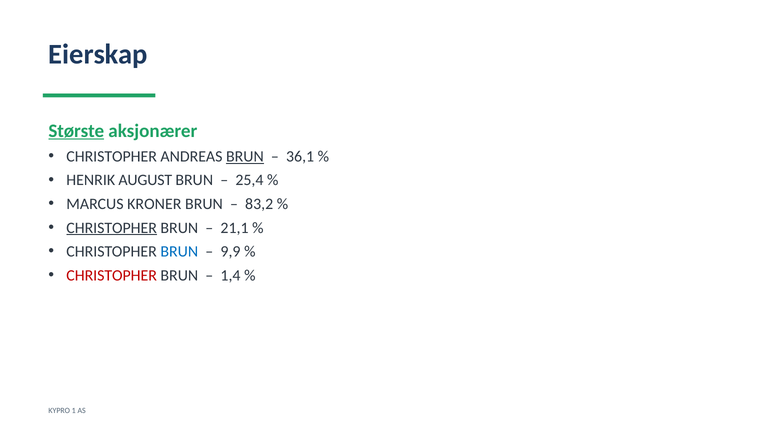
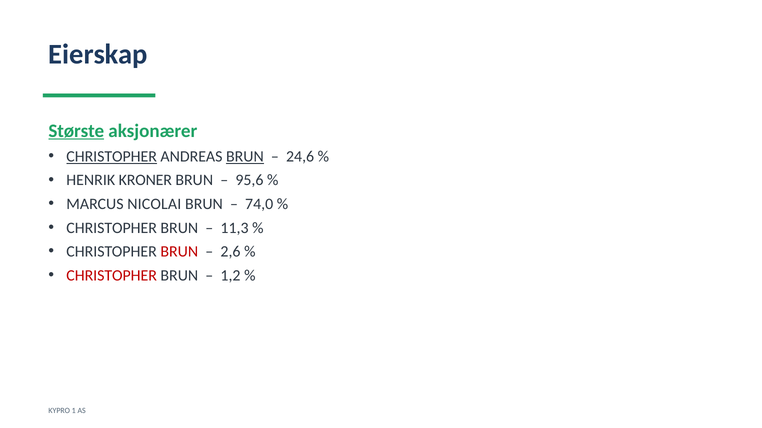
CHRISTOPHER at (112, 157) underline: none -> present
36,1: 36,1 -> 24,6
AUGUST: AUGUST -> KRONER
25,4: 25,4 -> 95,6
KRONER: KRONER -> NICOLAI
83,2: 83,2 -> 74,0
CHRISTOPHER at (112, 228) underline: present -> none
21,1: 21,1 -> 11,3
BRUN at (179, 252) colour: blue -> red
9,9: 9,9 -> 2,6
1,4: 1,4 -> 1,2
